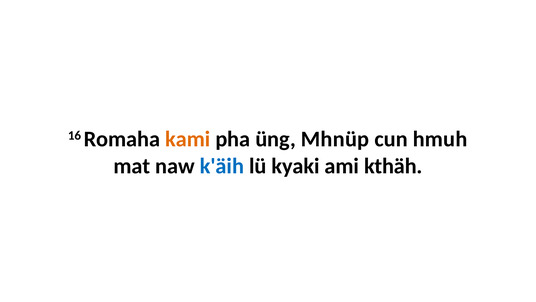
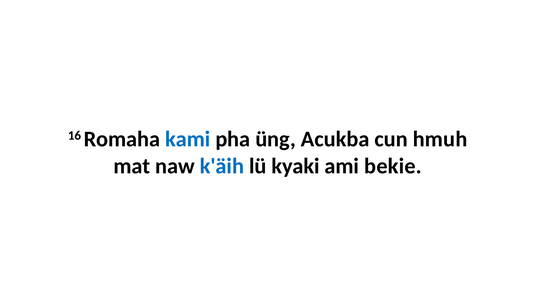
kami colour: orange -> blue
Mhnüp: Mhnüp -> Acukba
kthäh: kthäh -> bekie
